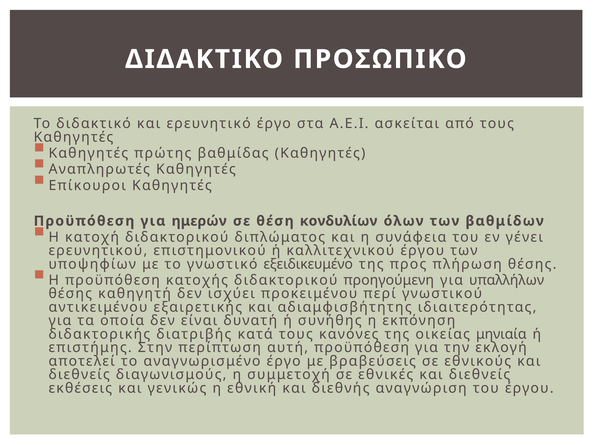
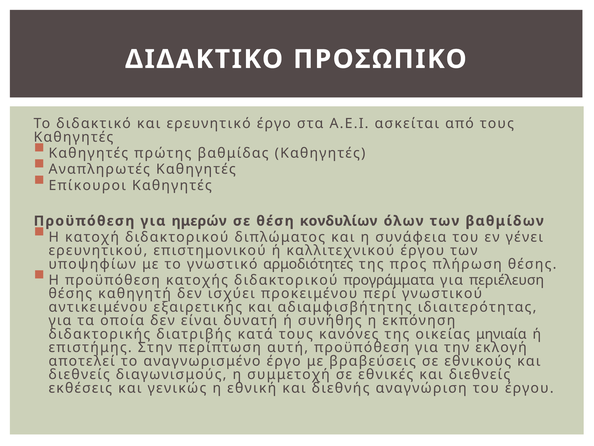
εξειδικευμένο: εξειδικευμένο -> αρμοδιότητες
προηγούμενη: προηγούμενη -> προγράμματα
υπαλλήλων: υπαλλήλων -> περιέλευση
